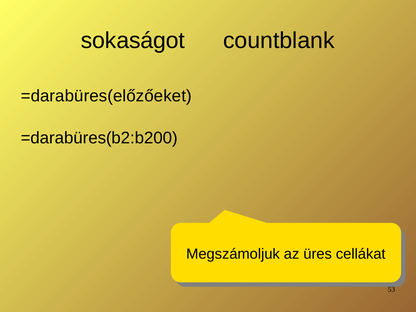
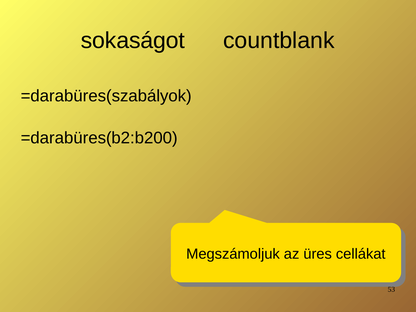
=darabüres(előzőeket: =darabüres(előzőeket -> =darabüres(szabályok
